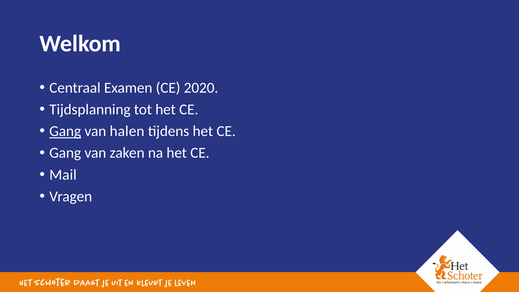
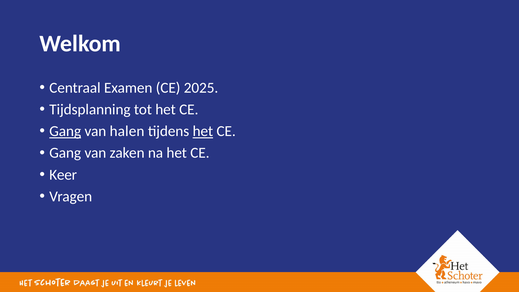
2020: 2020 -> 2025
het at (203, 131) underline: none -> present
Mail: Mail -> Keer
